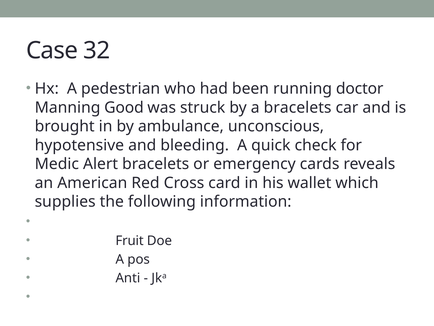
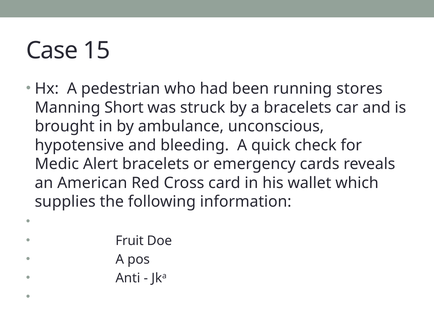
32: 32 -> 15
doctor: doctor -> stores
Good: Good -> Short
